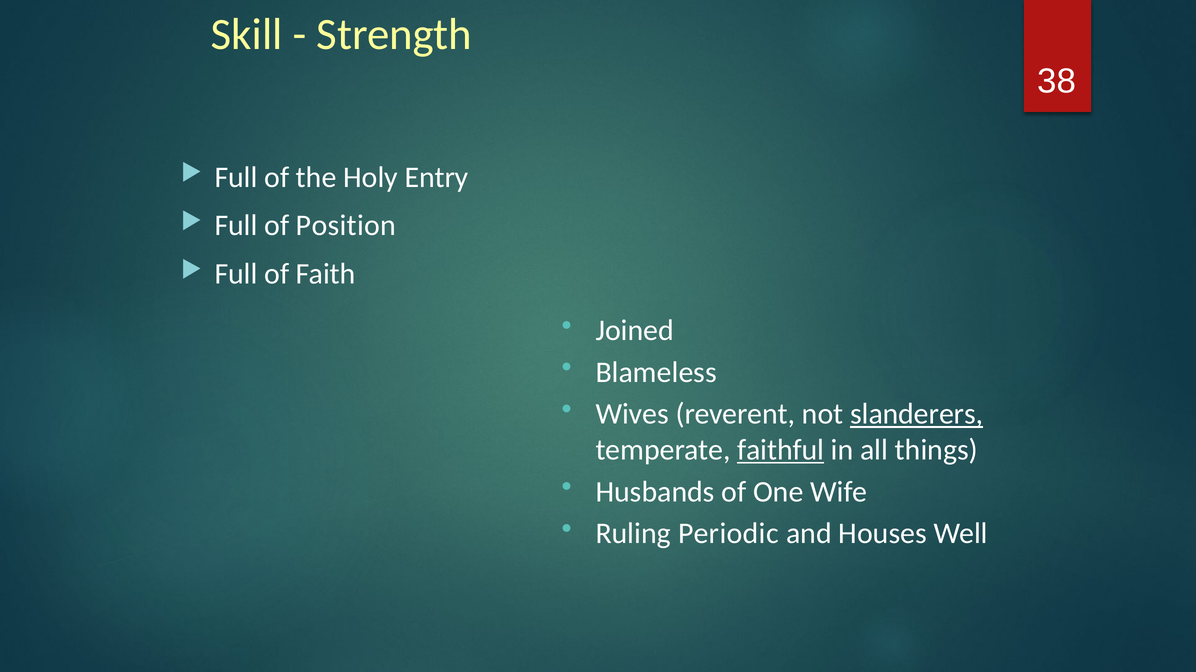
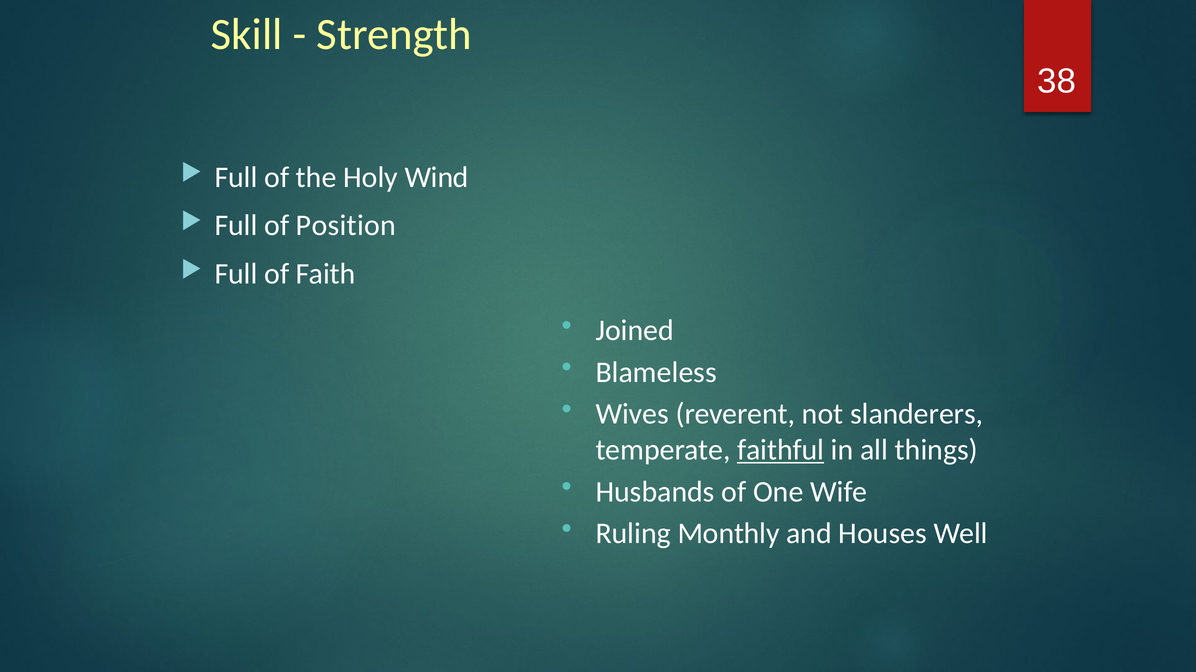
Entry: Entry -> Wind
slanderers underline: present -> none
Periodic: Periodic -> Monthly
